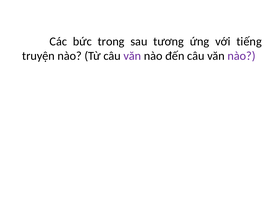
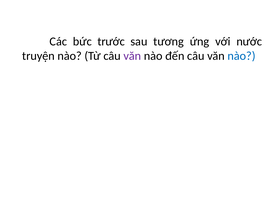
trong: trong -> trước
tiếng: tiếng -> nước
nào at (242, 56) colour: purple -> blue
